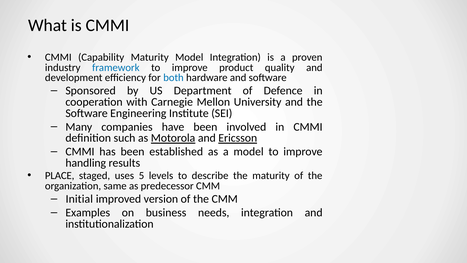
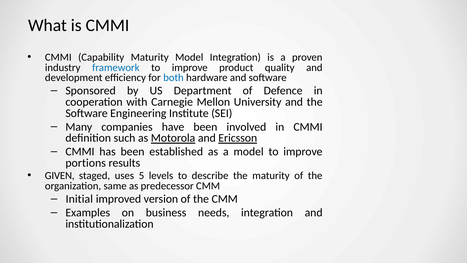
handling: handling -> portions
PLACE: PLACE -> GIVEN
